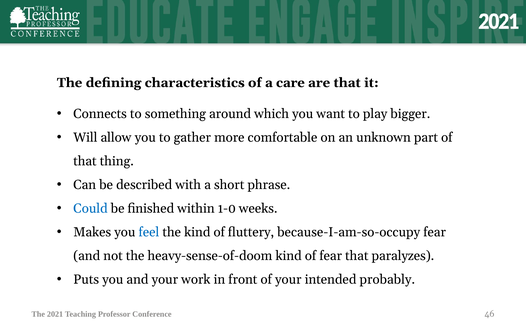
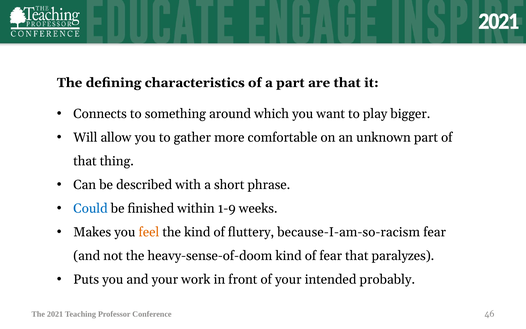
a care: care -> part
1-0: 1-0 -> 1-9
feel colour: blue -> orange
because-I-am-so-occupy: because-I-am-so-occupy -> because-I-am-so-racism
